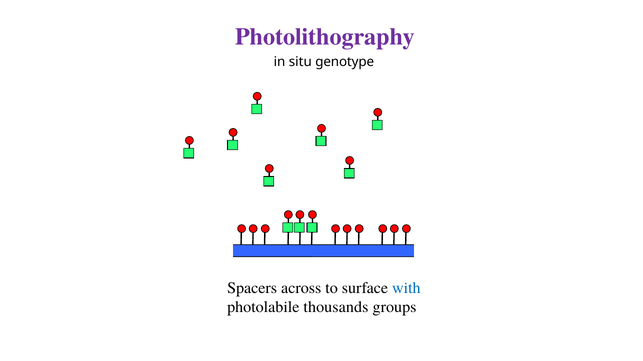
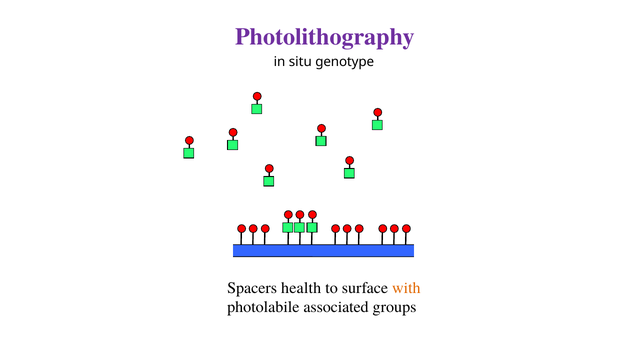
across: across -> health
with colour: blue -> orange
thousands: thousands -> associated
